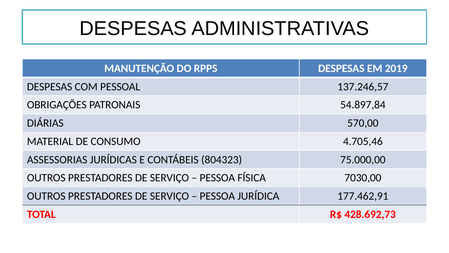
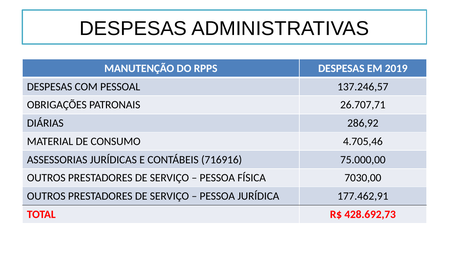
54.897,84: 54.897,84 -> 26.707,71
570,00: 570,00 -> 286,92
804323: 804323 -> 716916
